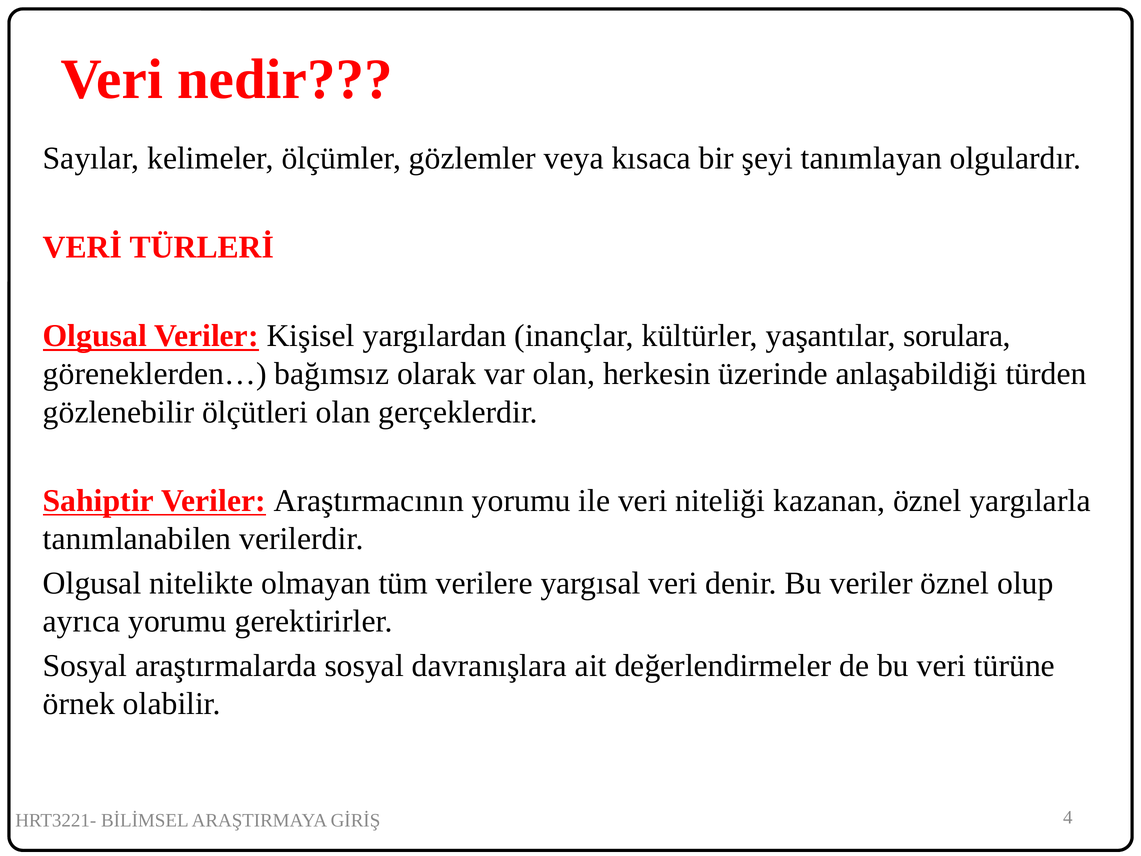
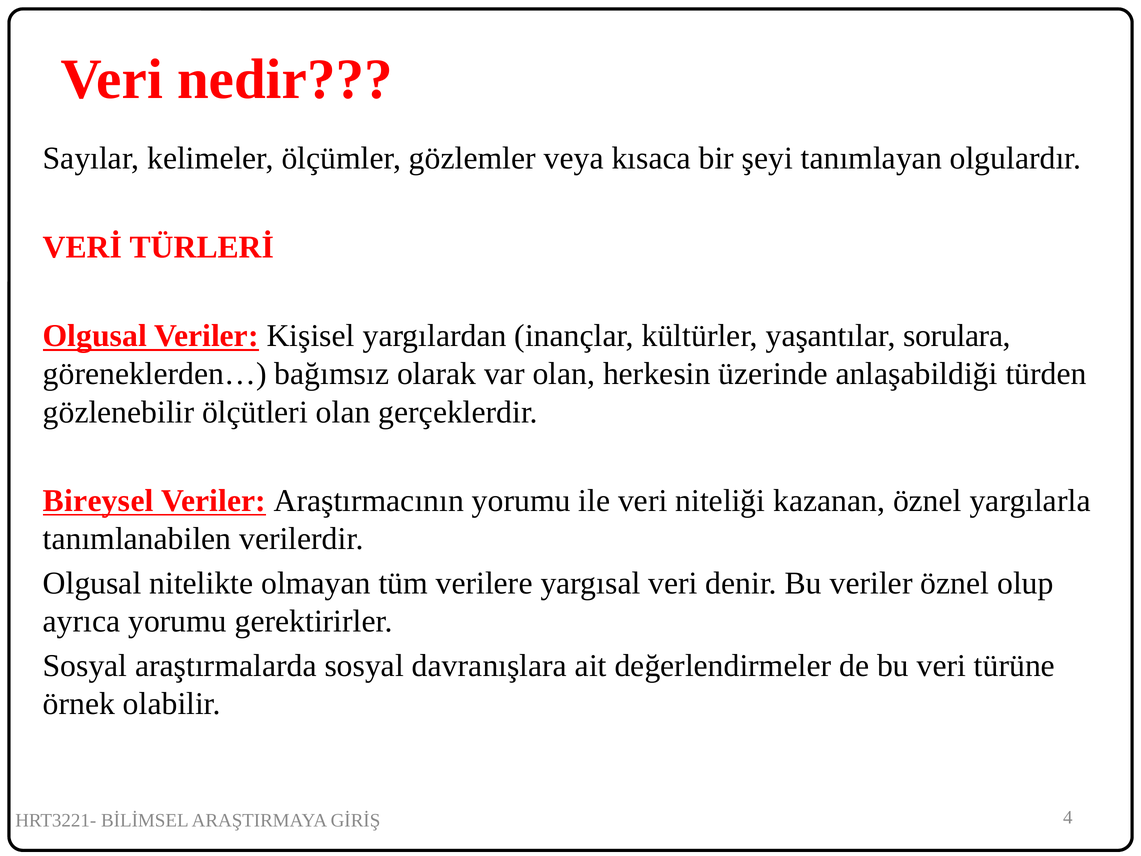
Sahiptir: Sahiptir -> Bireysel
